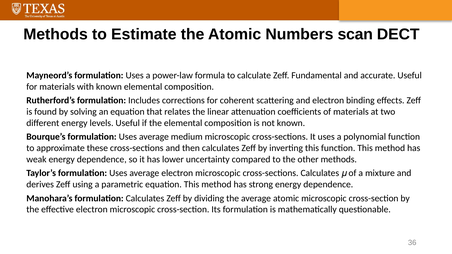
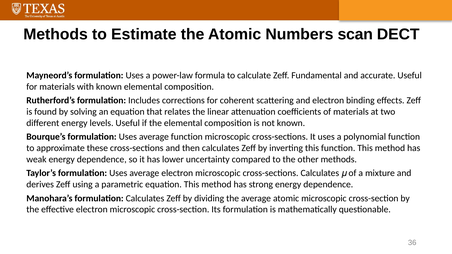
average medium: medium -> function
